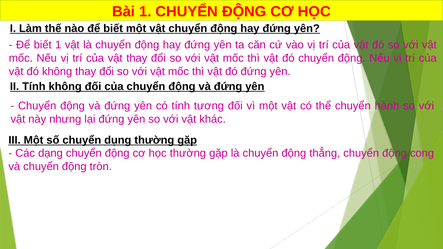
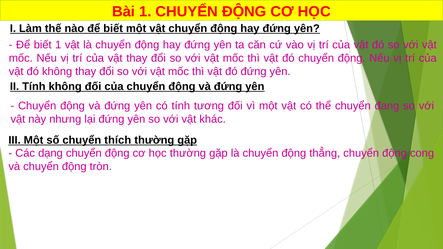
hành: hành -> đang
dụng: dụng -> thích
